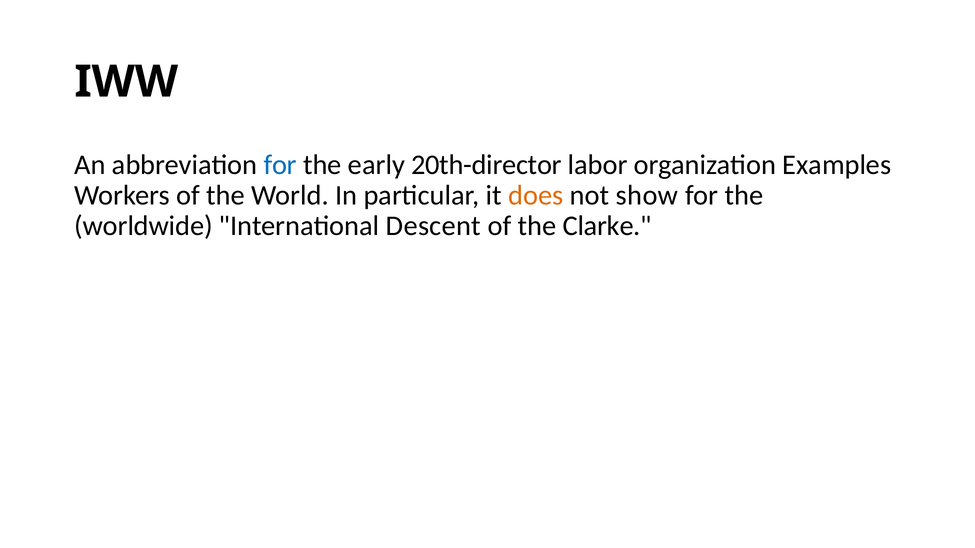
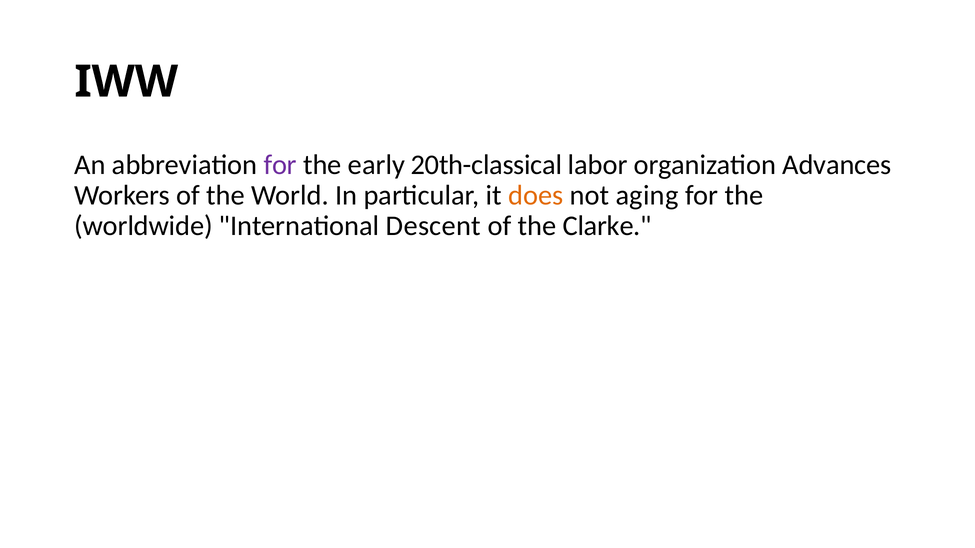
for at (280, 165) colour: blue -> purple
20th-director: 20th-director -> 20th-classical
Examples: Examples -> Advances
show: show -> aging
